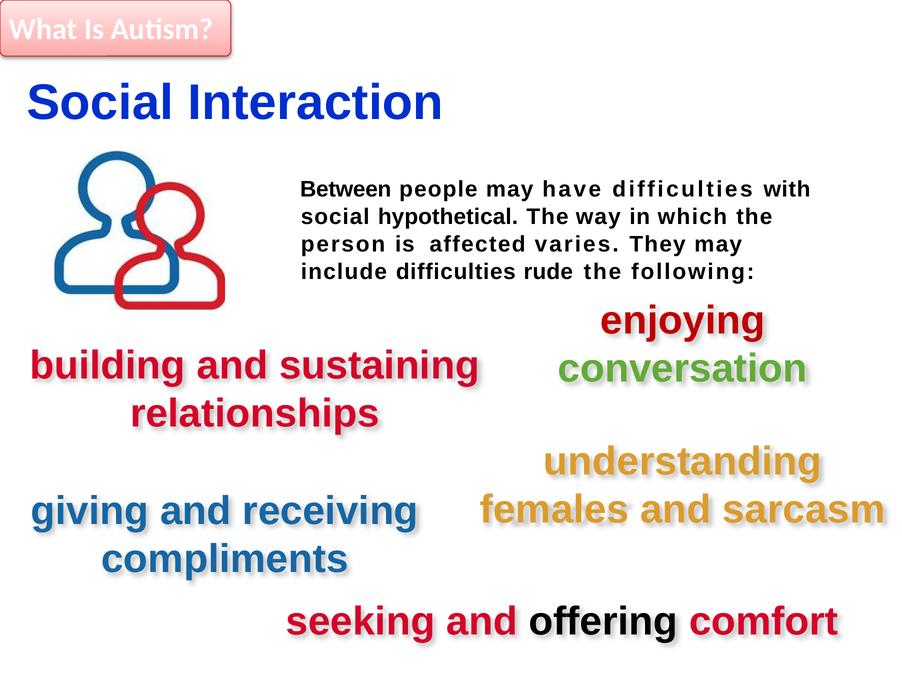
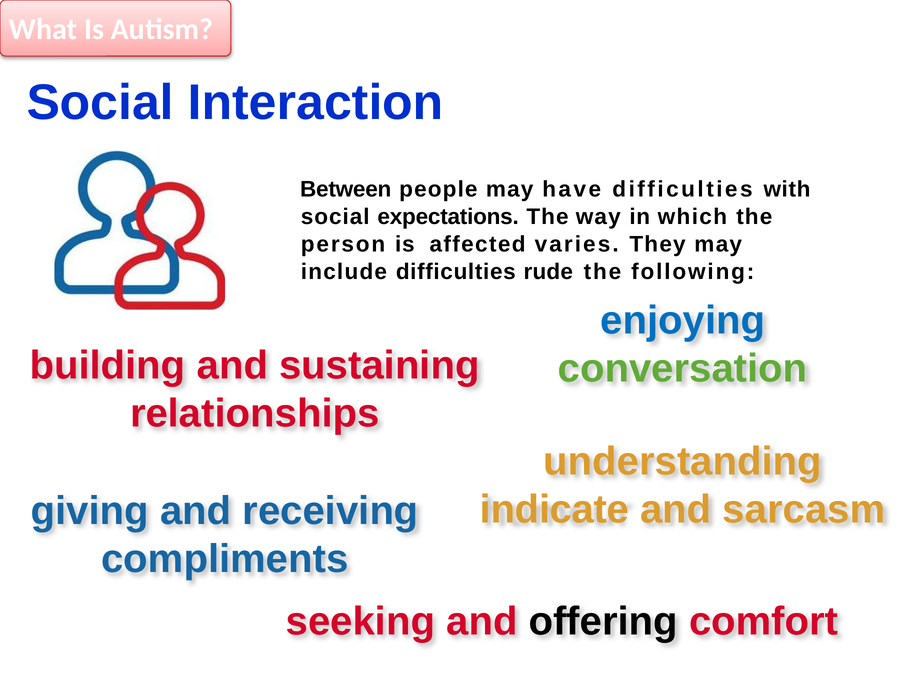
hypothetical: hypothetical -> expectations
enjoying colour: red -> blue
females: females -> indicate
